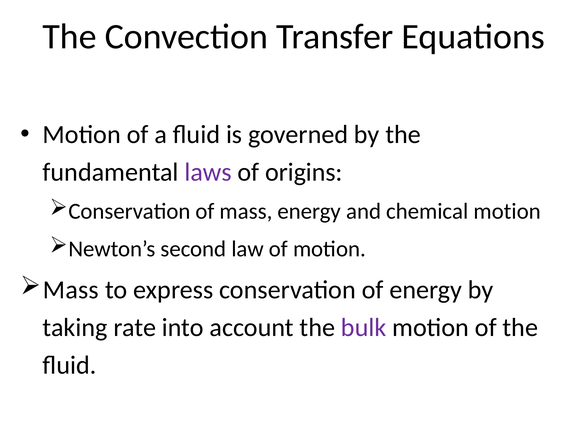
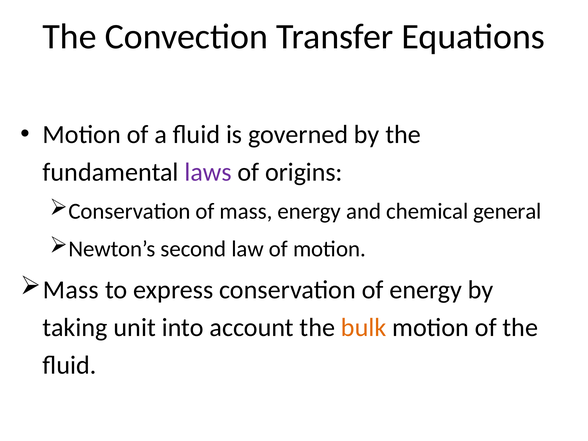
chemical motion: motion -> general
rate: rate -> unit
bulk colour: purple -> orange
